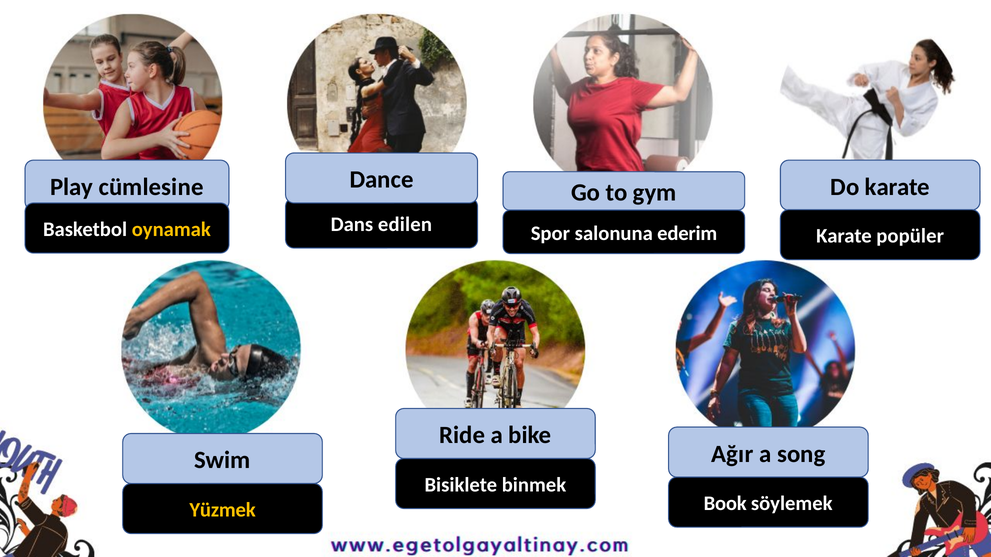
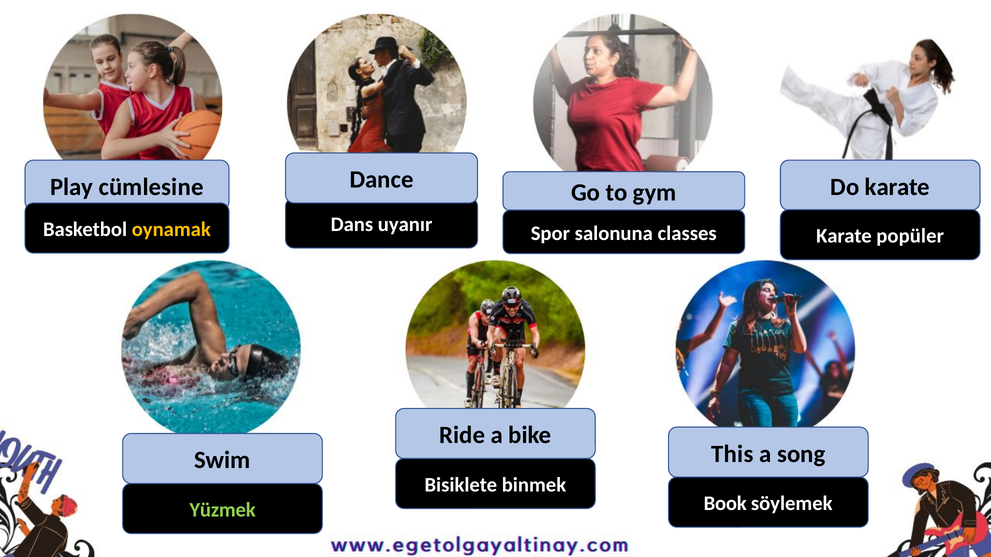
edilen: edilen -> uyanır
ederim: ederim -> classes
Ağır: Ağır -> This
Yüzmek colour: yellow -> light green
